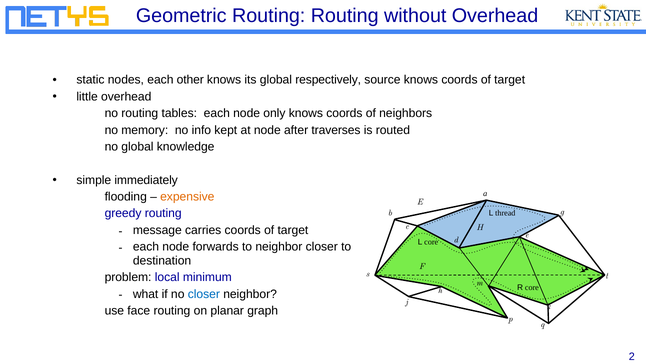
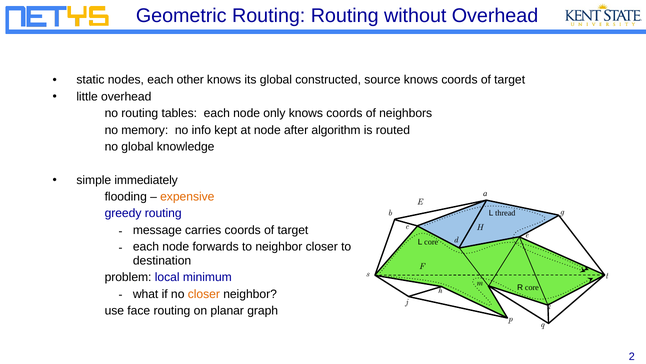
respectively: respectively -> constructed
traverses: traverses -> algorithm
closer at (204, 294) colour: blue -> orange
